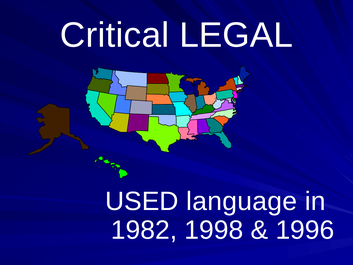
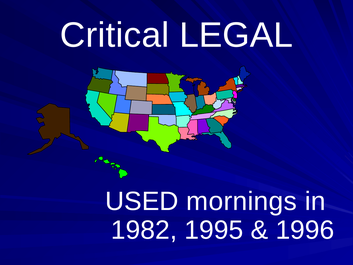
language: language -> mornings
1998: 1998 -> 1995
